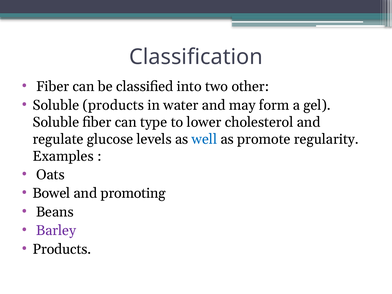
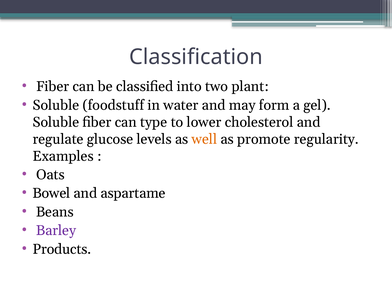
other: other -> plant
Soluble products: products -> foodstuff
well colour: blue -> orange
promoting: promoting -> aspartame
